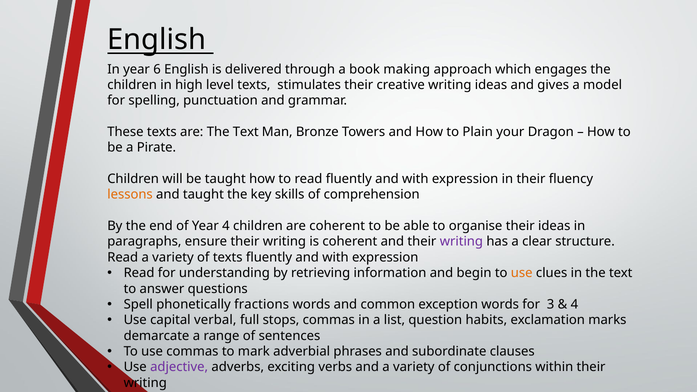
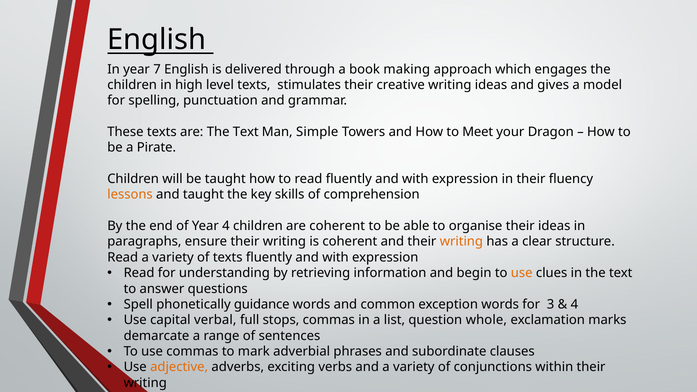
6: 6 -> 7
Bronze: Bronze -> Simple
Plain: Plain -> Meet
writing at (461, 242) colour: purple -> orange
fractions: fractions -> guidance
habits: habits -> whole
adjective colour: purple -> orange
